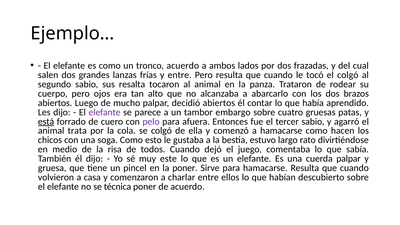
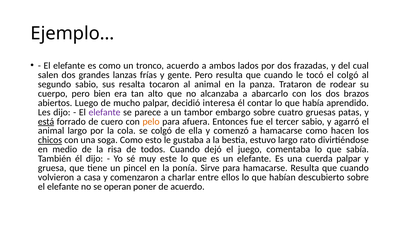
y entre: entre -> gente
ojos: ojos -> bien
decidió abiertos: abiertos -> interesa
pelo colour: purple -> orange
animal trata: trata -> largo
chicos underline: none -> present
la poner: poner -> ponía
técnica: técnica -> operan
